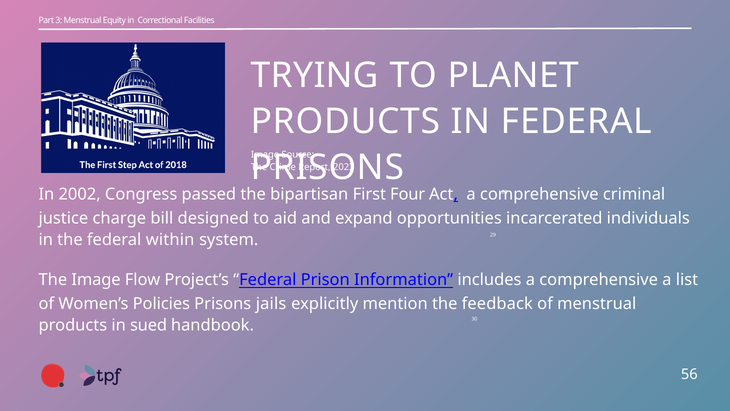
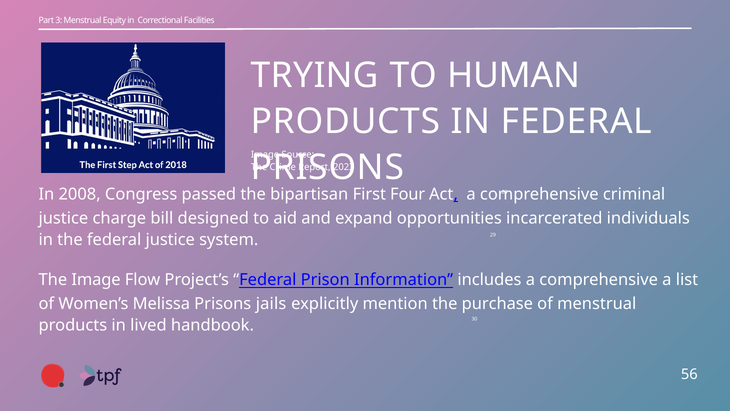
PLANET: PLANET -> HUMAN
2002: 2002 -> 2008
federal within: within -> justice
Policies: Policies -> Melissa
feedback: feedback -> purchase
sued: sued -> lived
